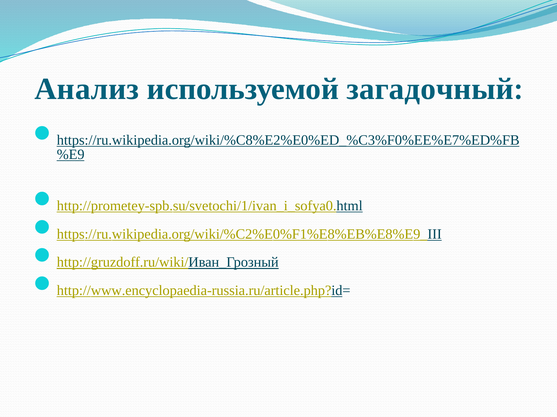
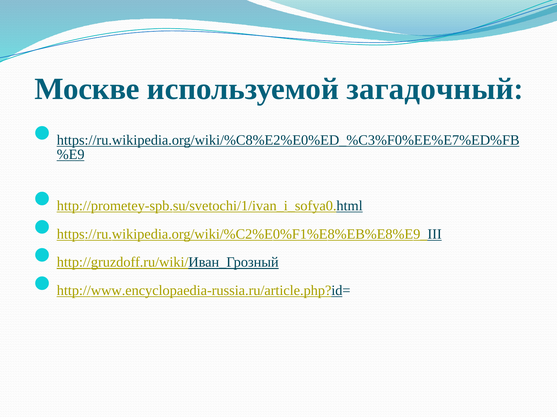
Анализ: Анализ -> Москве
